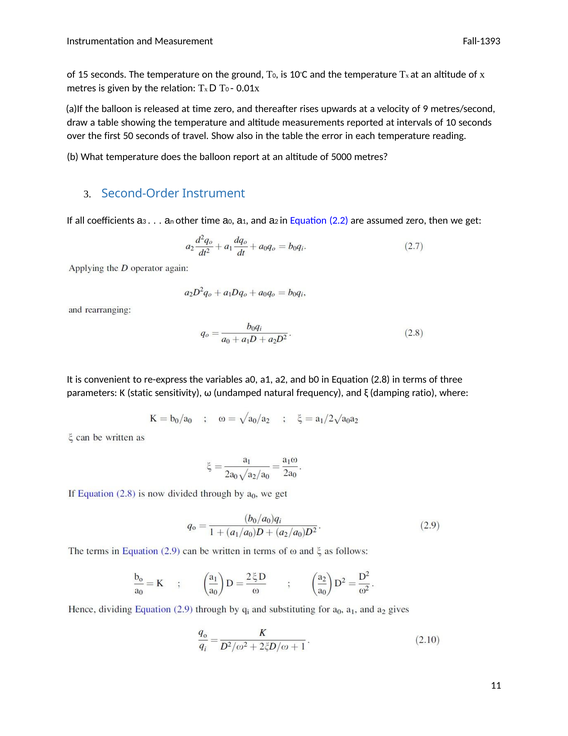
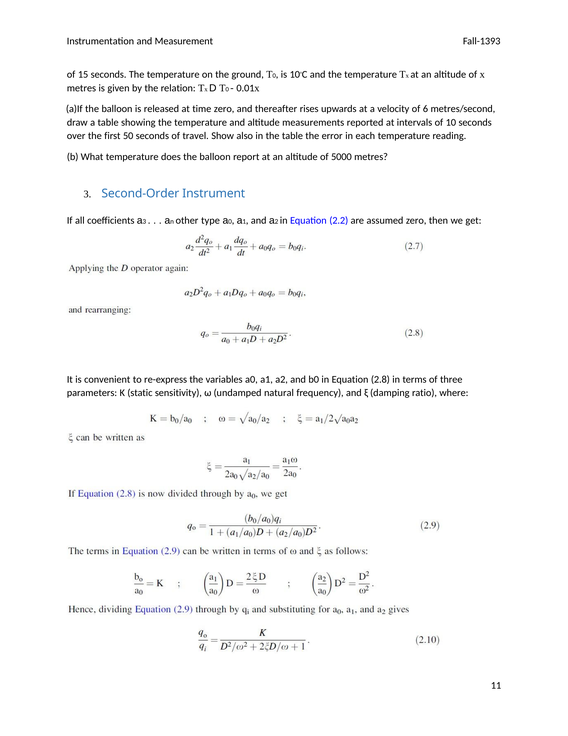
9: 9 -> 6
other time: time -> type
